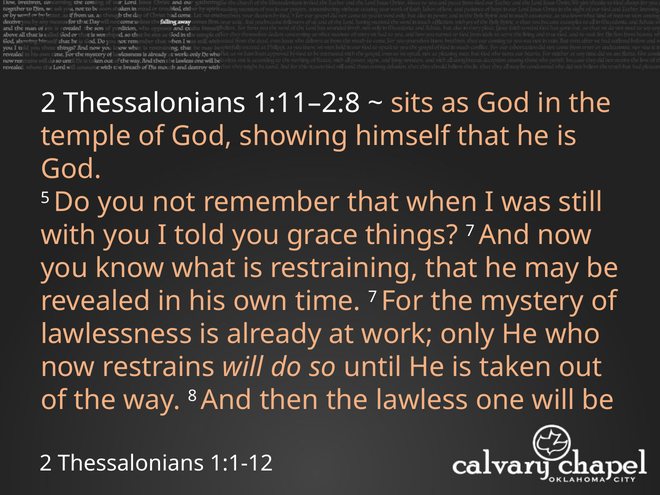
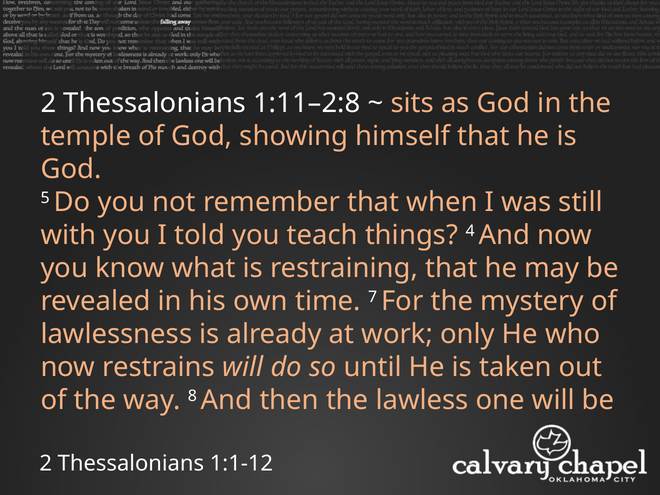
grace: grace -> teach
things 7: 7 -> 4
